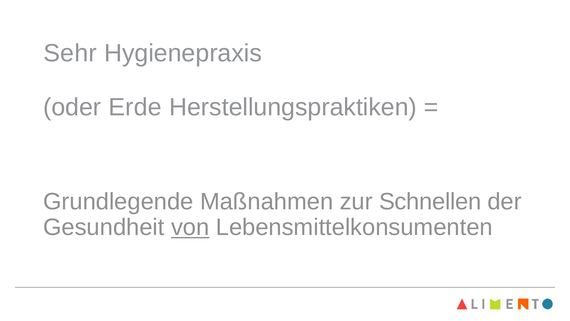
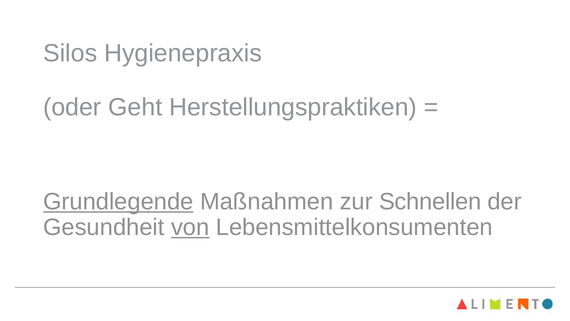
Sehr: Sehr -> Silos
Erde: Erde -> Geht
Grundlegende underline: none -> present
